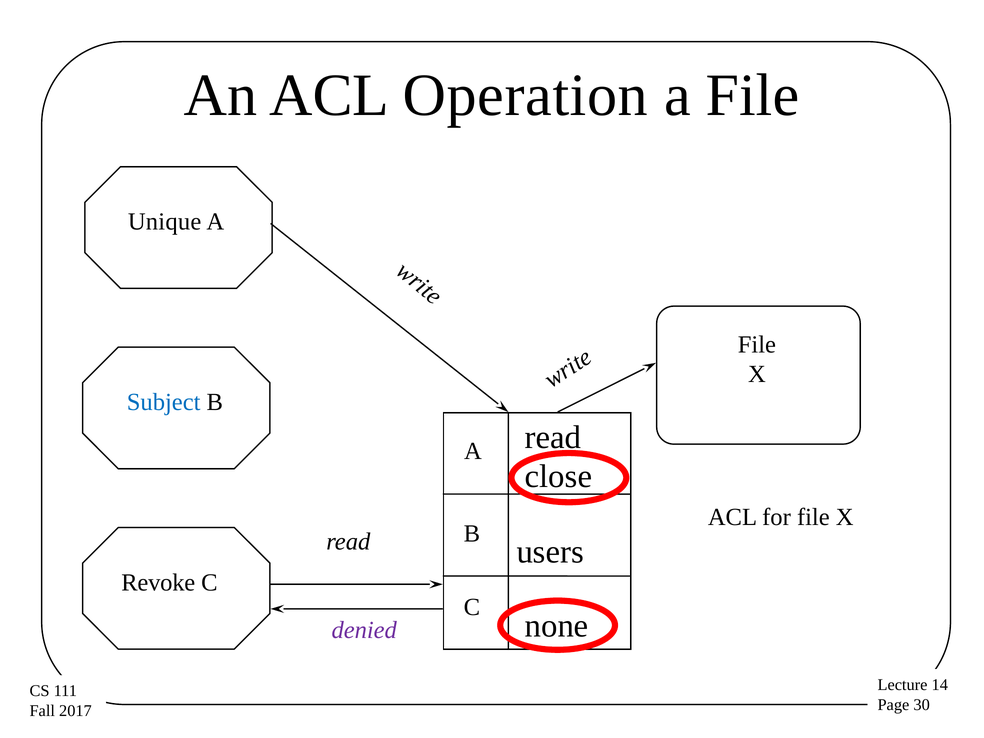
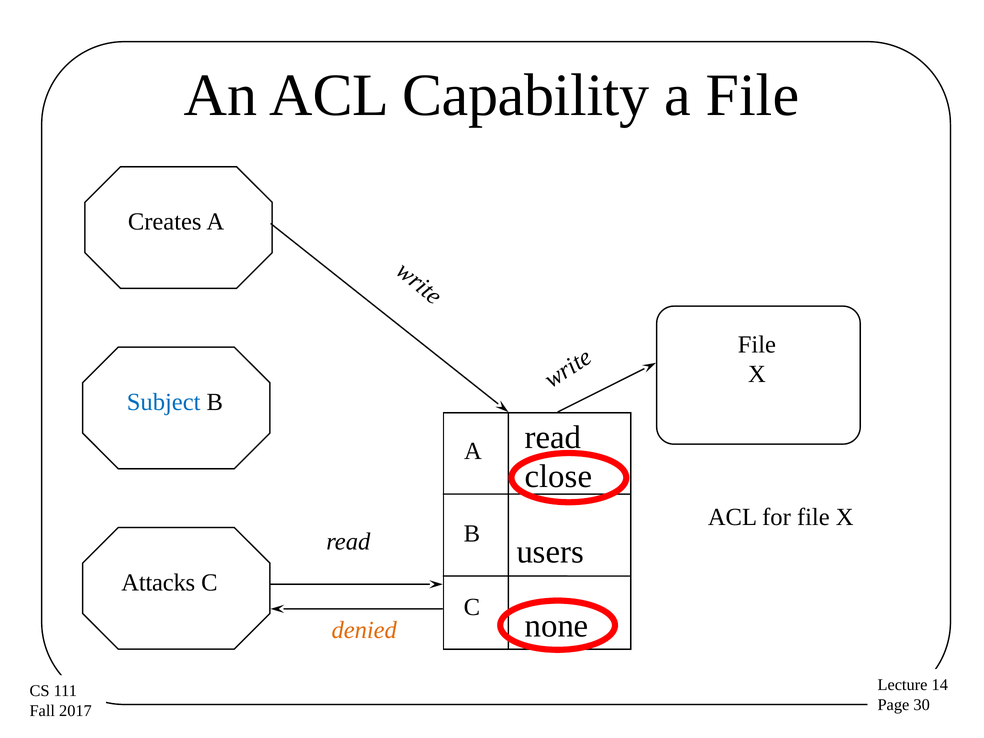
Operation: Operation -> Capability
Unique: Unique -> Creates
Revoke: Revoke -> Attacks
denied colour: purple -> orange
